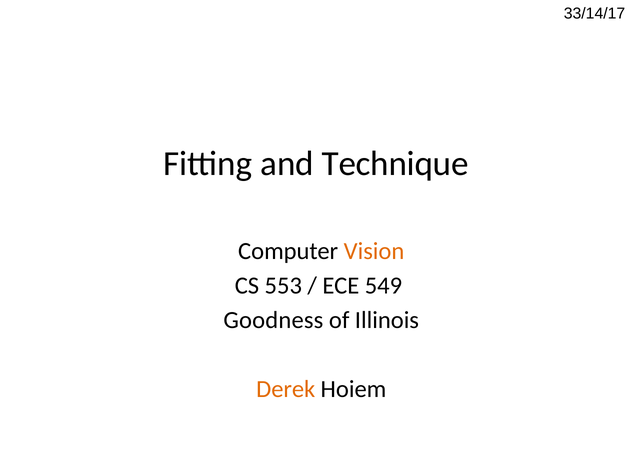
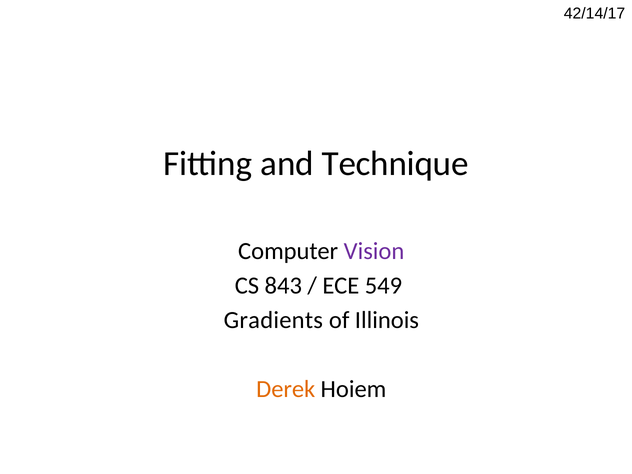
33/14/17: 33/14/17 -> 42/14/17
Vision colour: orange -> purple
553: 553 -> 843
Goodness: Goodness -> Gradients
